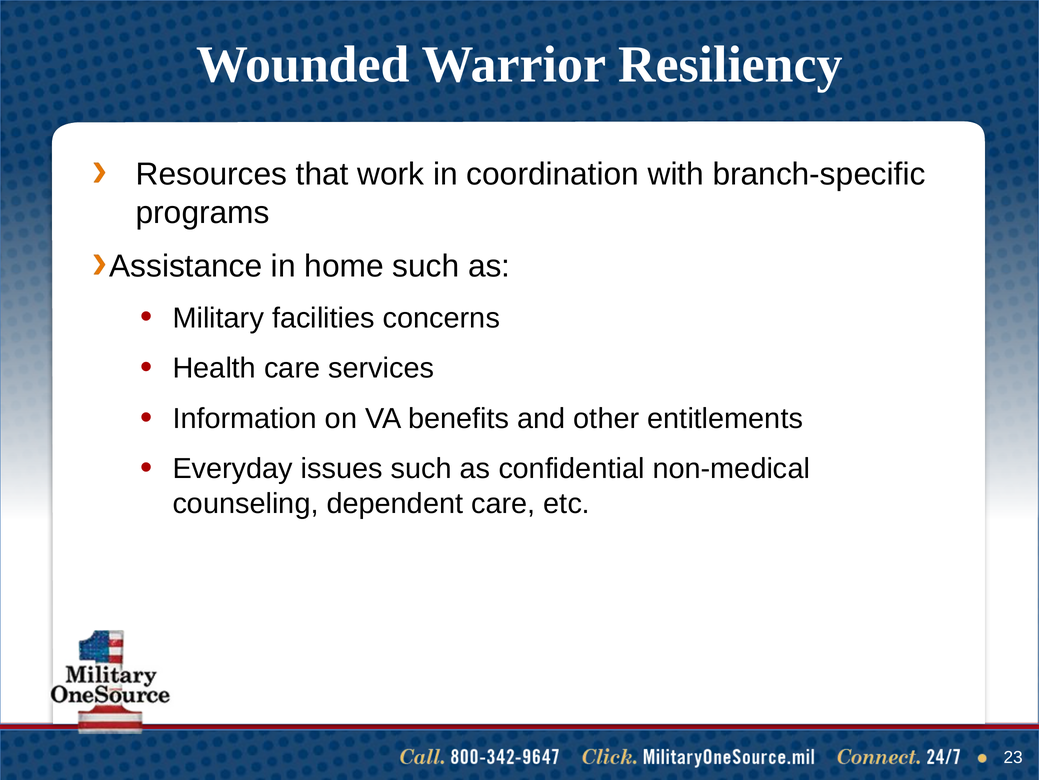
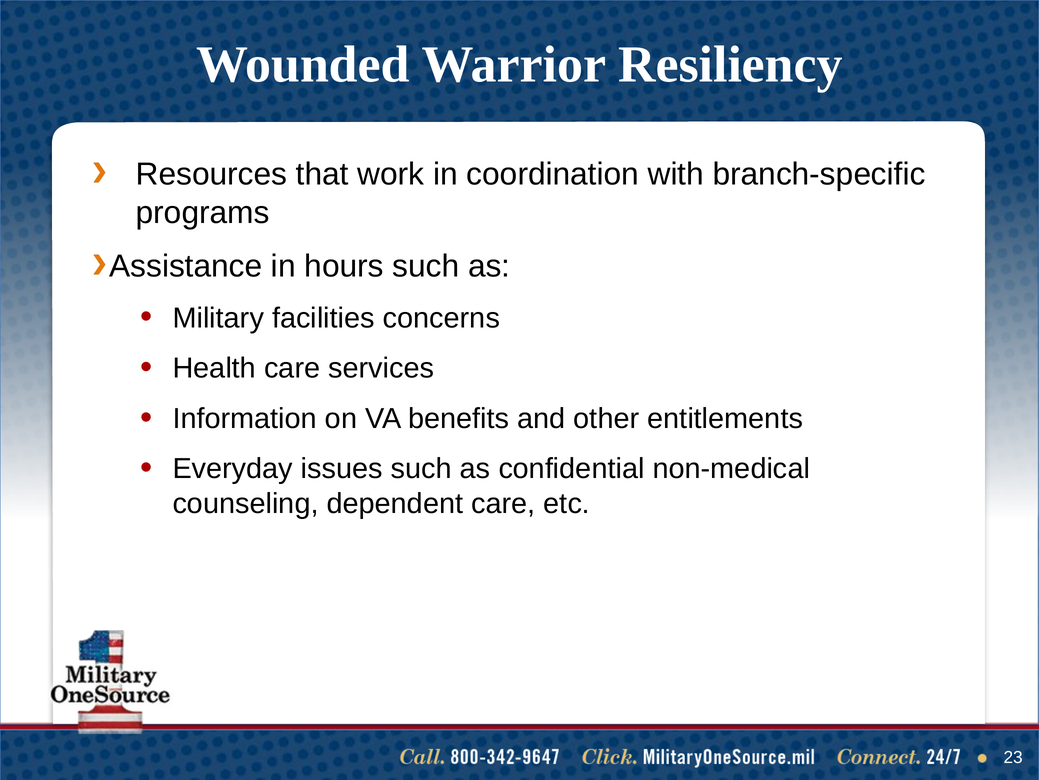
home: home -> hours
